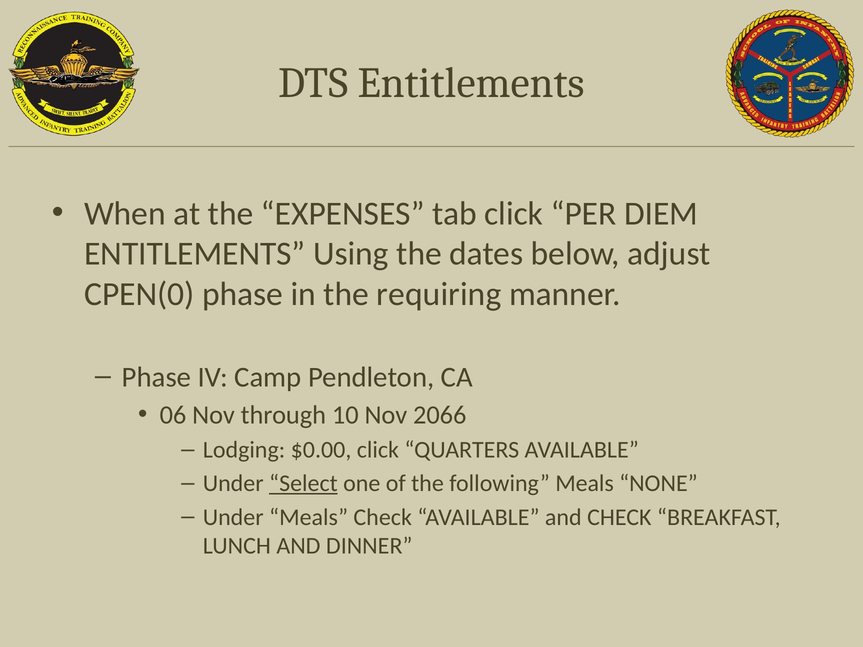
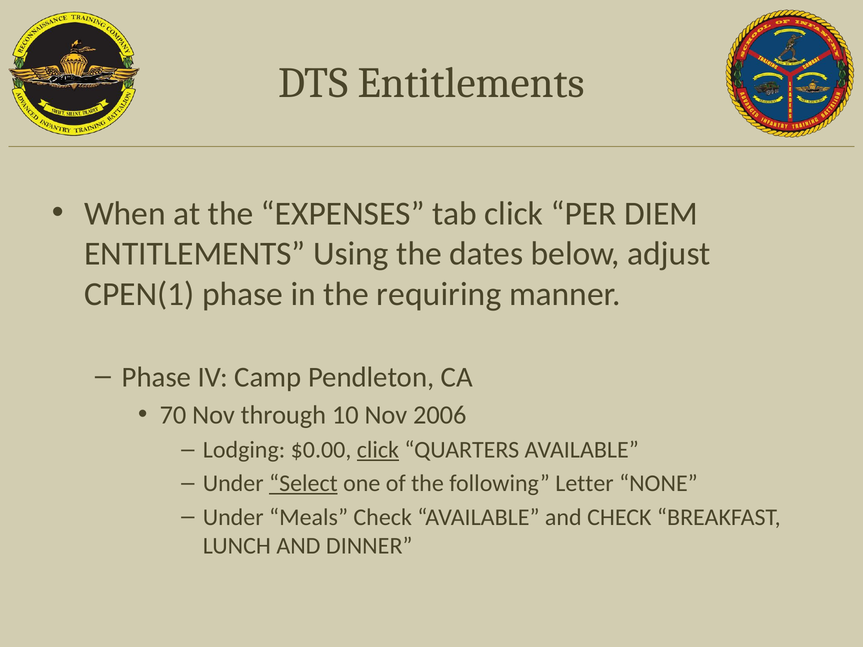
CPEN(0: CPEN(0 -> CPEN(1
06: 06 -> 70
2066: 2066 -> 2006
click at (378, 450) underline: none -> present
following Meals: Meals -> Letter
